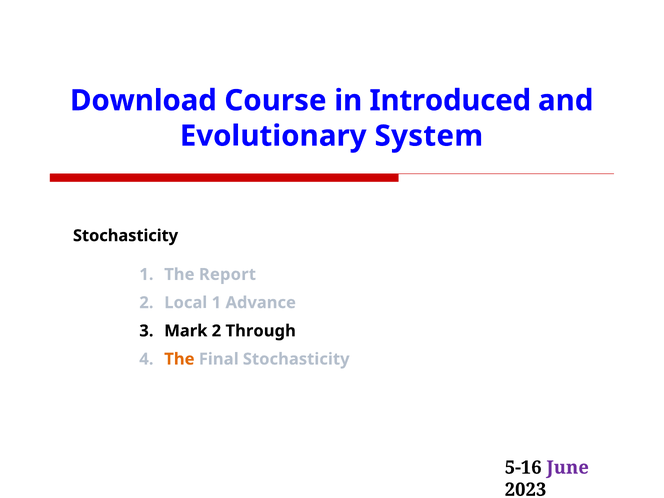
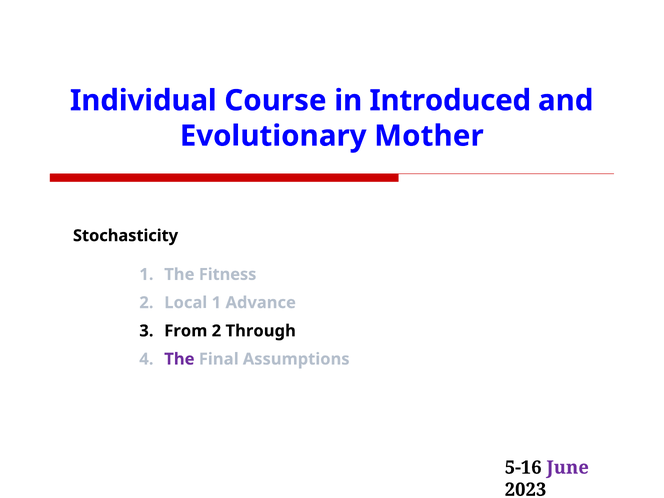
Download: Download -> Individual
System: System -> Mother
Report: Report -> Fitness
Mark: Mark -> From
The at (179, 359) colour: orange -> purple
Final Stochasticity: Stochasticity -> Assumptions
